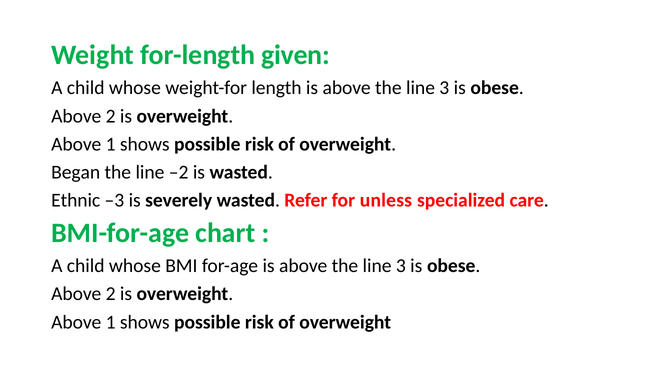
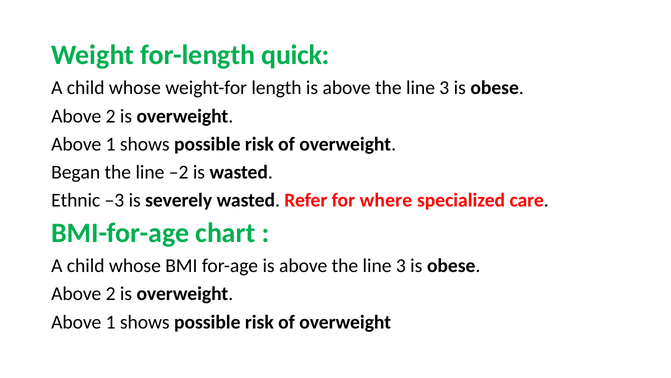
given: given -> quick
unless: unless -> where
